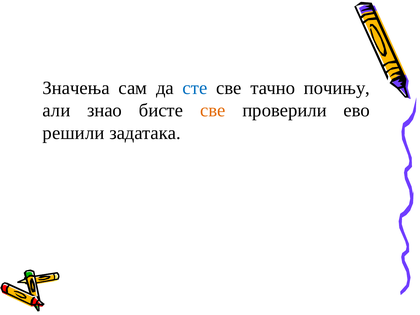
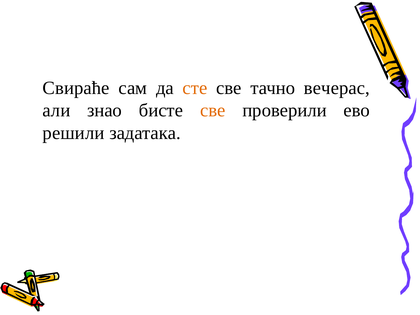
Значења: Значења -> Свираће
сте colour: blue -> orange
почињу: почињу -> вечерас
